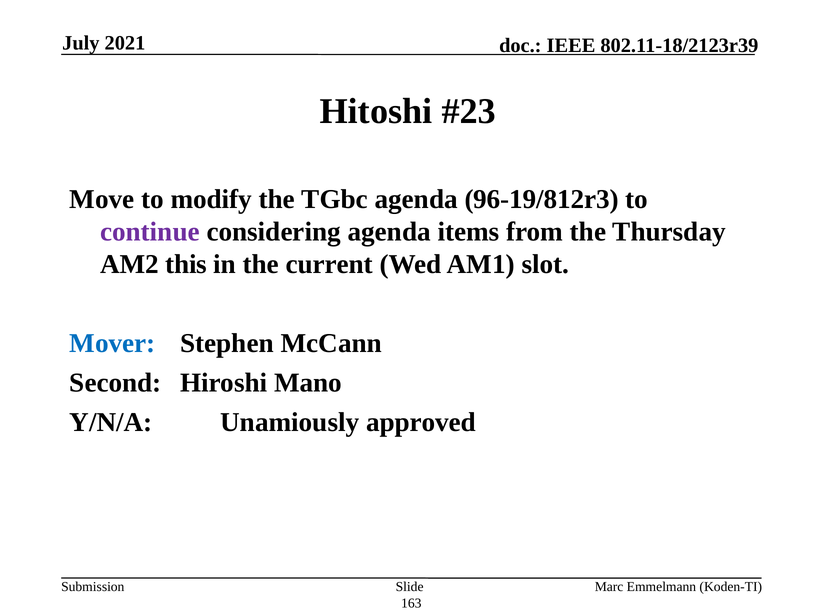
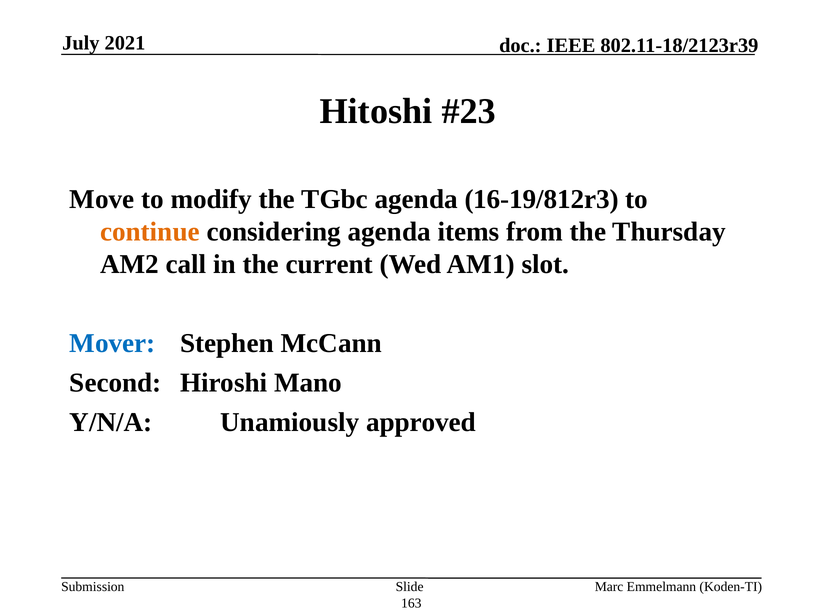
96-19/812r3: 96-19/812r3 -> 16-19/812r3
continue colour: purple -> orange
this: this -> call
